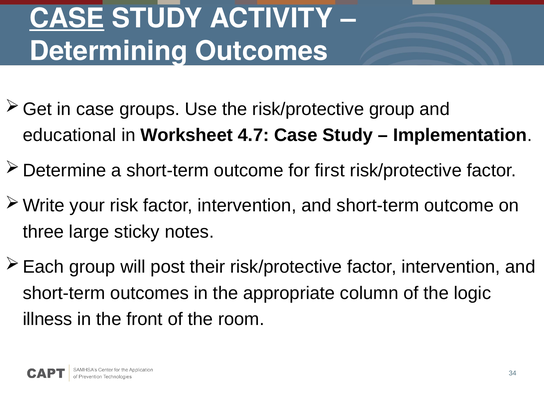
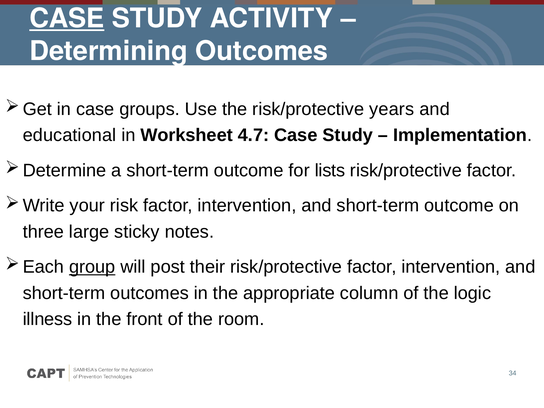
risk/protective group: group -> years
first: first -> lists
group at (92, 267) underline: none -> present
